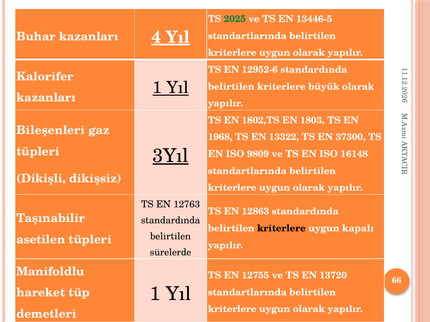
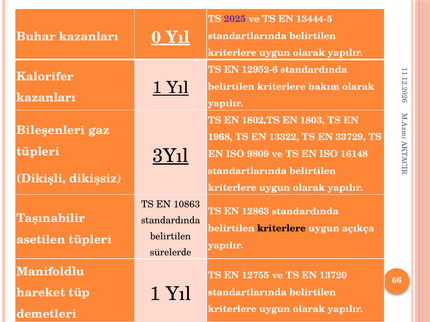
2025 colour: green -> purple
13446-5: 13446-5 -> 13444-5
kazanları 4: 4 -> 0
büyük: büyük -> bakım
37300: 37300 -> 33729
12763: 12763 -> 10863
kapalı: kapalı -> açıkça
